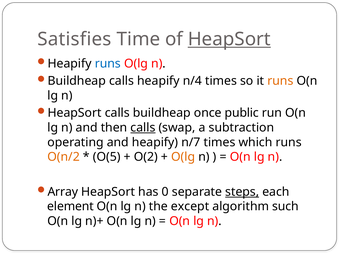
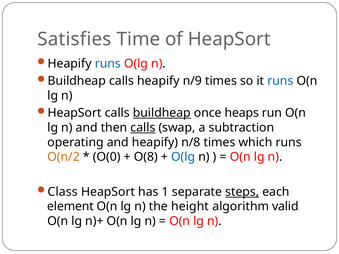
HeapSort at (229, 39) underline: present -> none
n/4: n/4 -> n/9
runs at (280, 81) colour: orange -> blue
buildheap at (162, 113) underline: none -> present
public: public -> heaps
n/7: n/7 -> n/8
O(5: O(5 -> O(0
O(2: O(2 -> O(8
O(lg at (183, 157) colour: orange -> blue
Array: Array -> Class
0: 0 -> 1
except: except -> height
such: such -> valid
